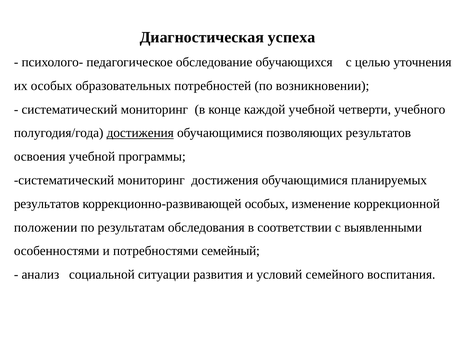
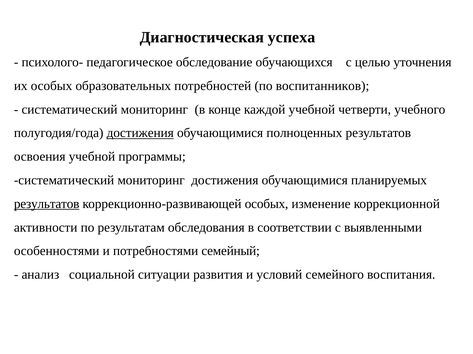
возникновении: возникновении -> воспитанников
позволяющих: позволяющих -> полноценных
результатов at (47, 204) underline: none -> present
положении: положении -> активности
